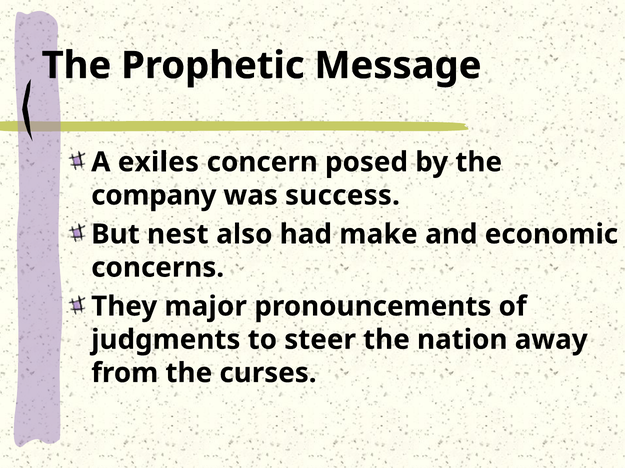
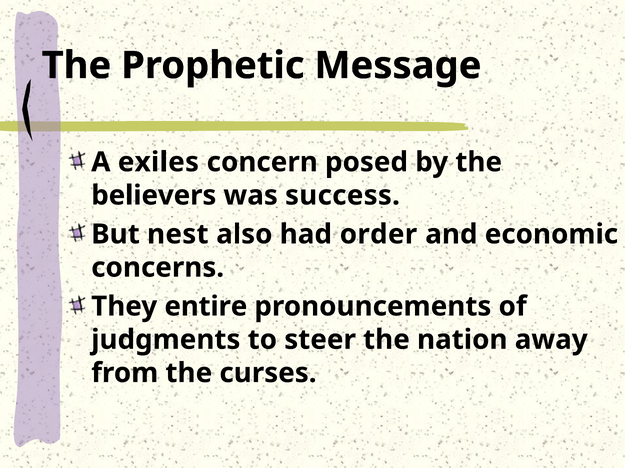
company: company -> believers
make: make -> order
major: major -> entire
